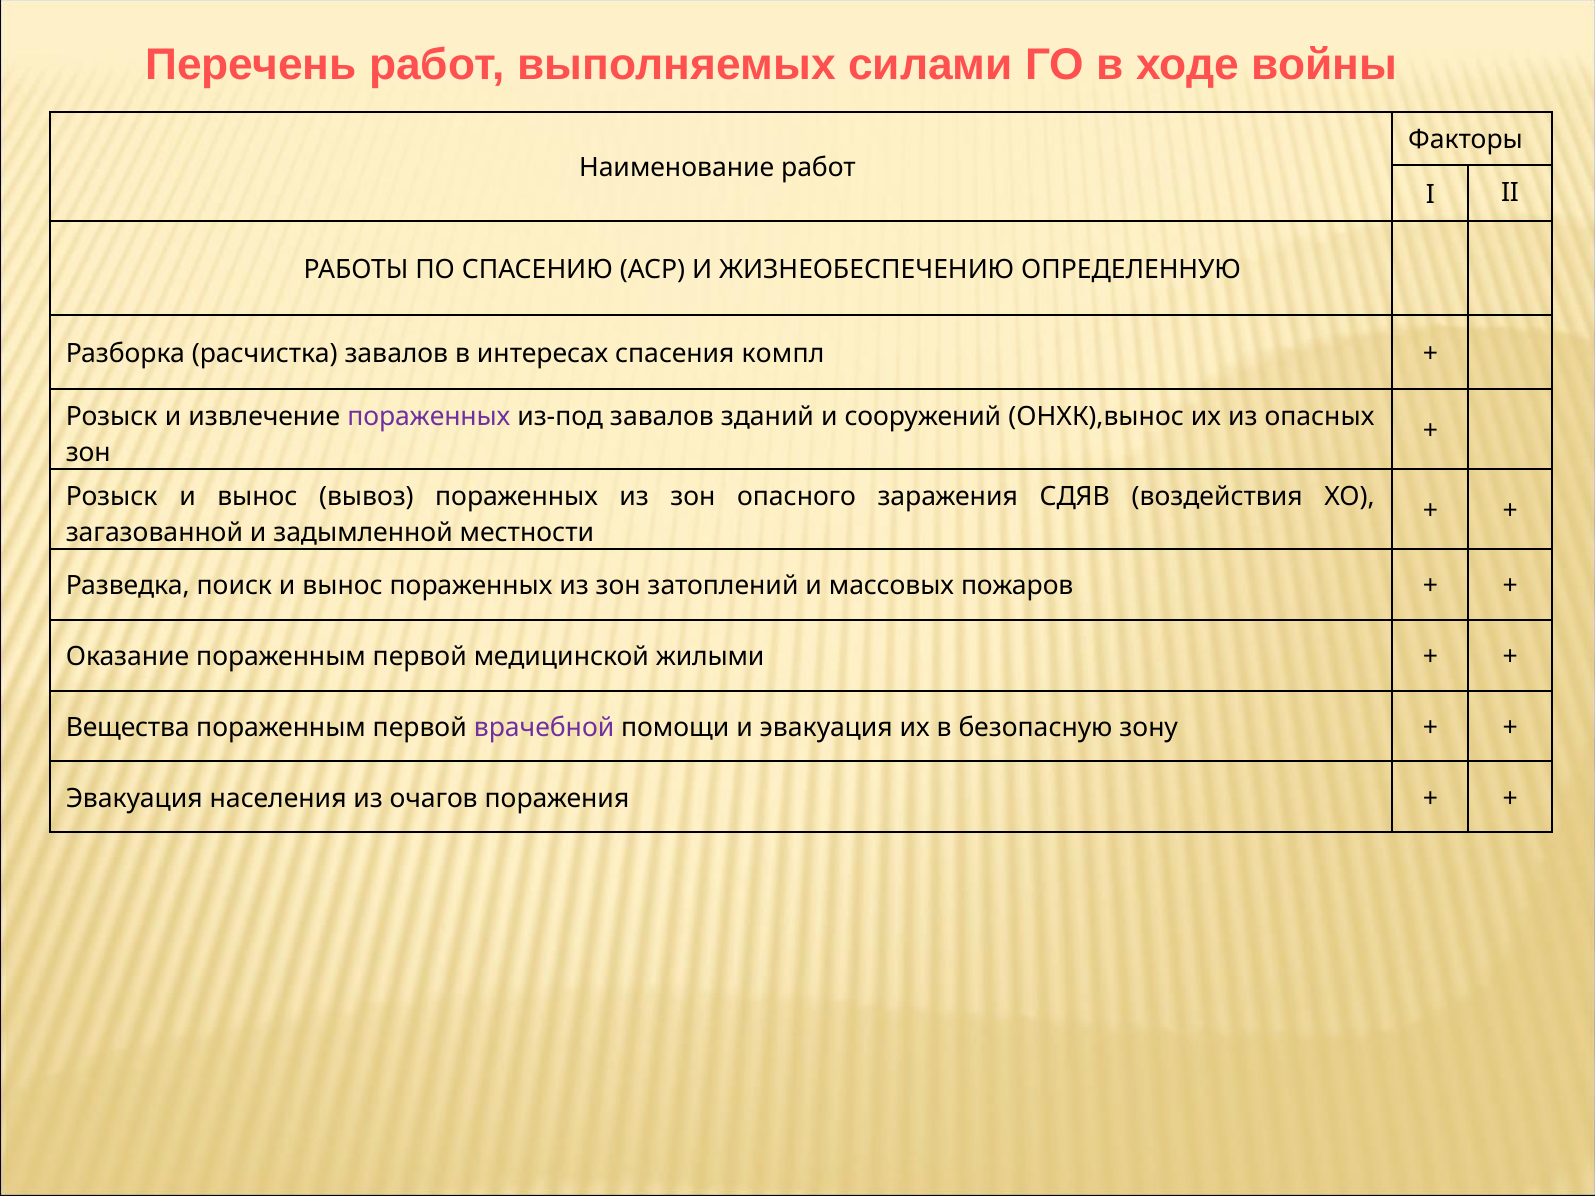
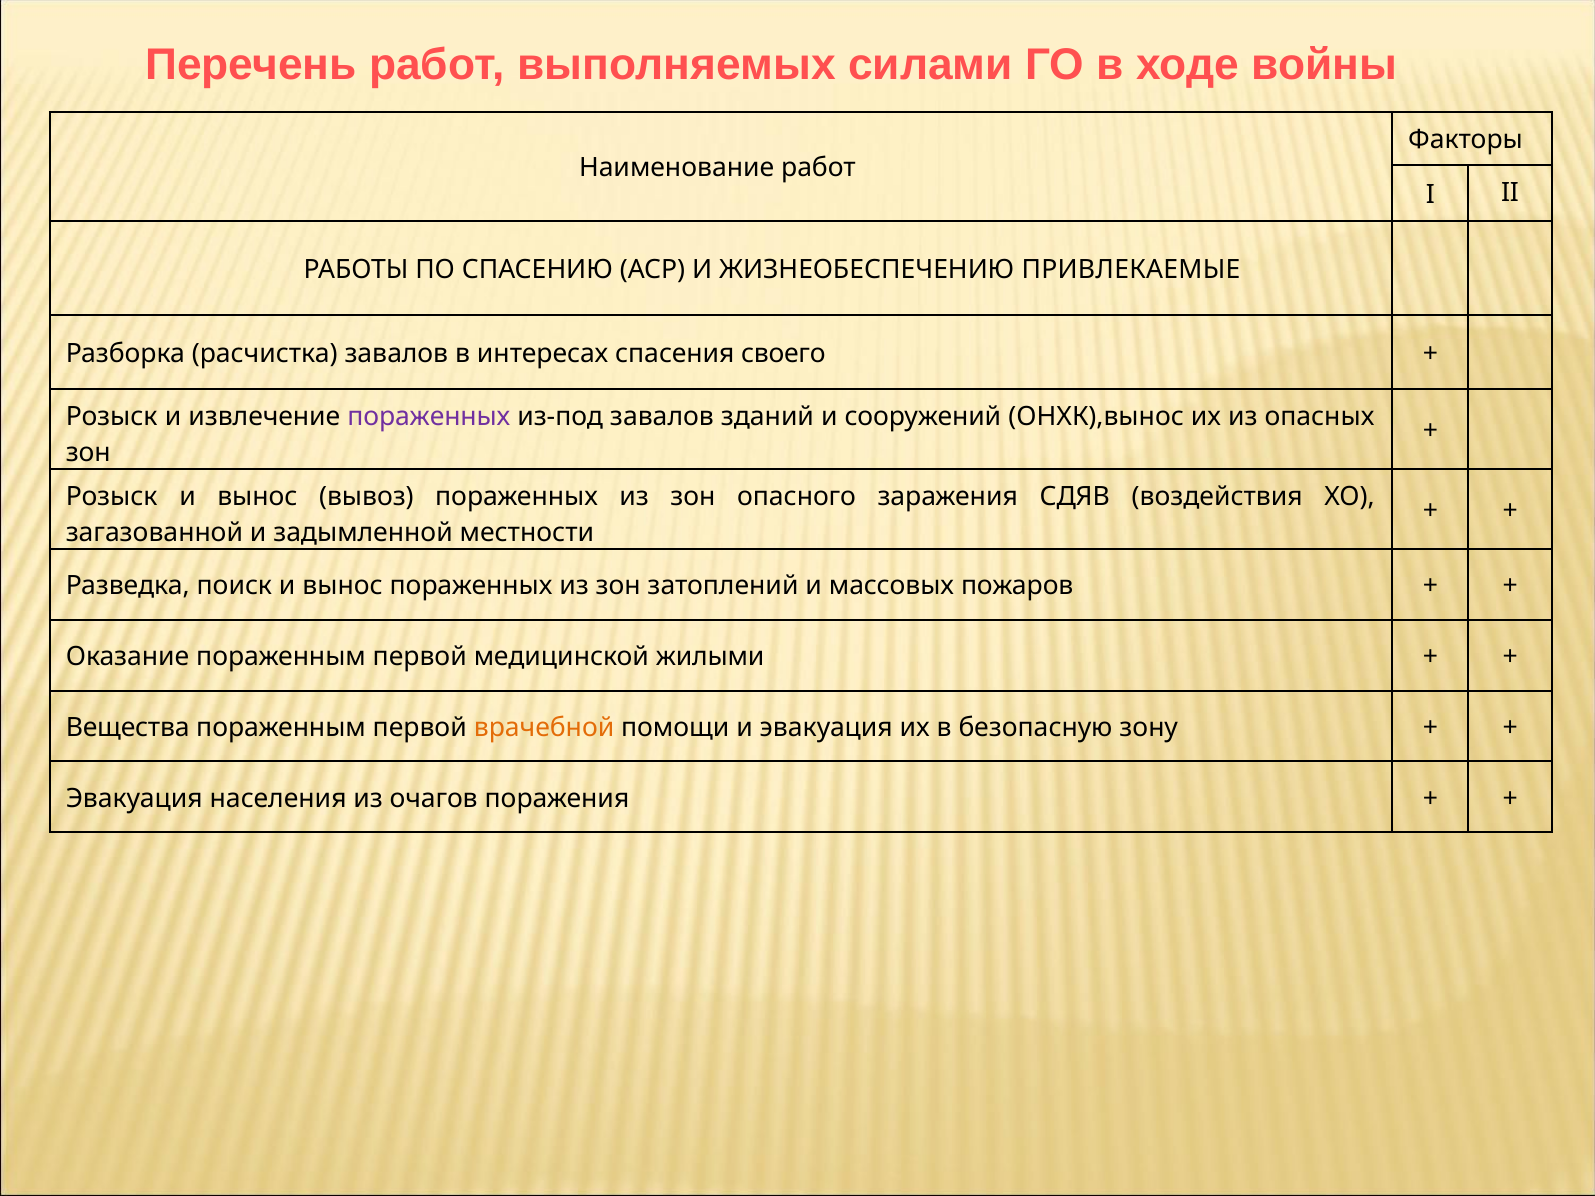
ОПРЕДЕЛЕННУЮ: ОПРЕДЕЛЕННУЮ -> ПРИВЛЕКАЕМЫЕ
компл: компл -> своего
врачебной colour: purple -> orange
